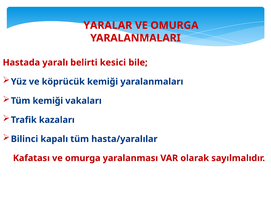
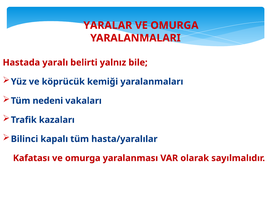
kesici: kesici -> yalnız
Tüm kemiği: kemiği -> nedeni
